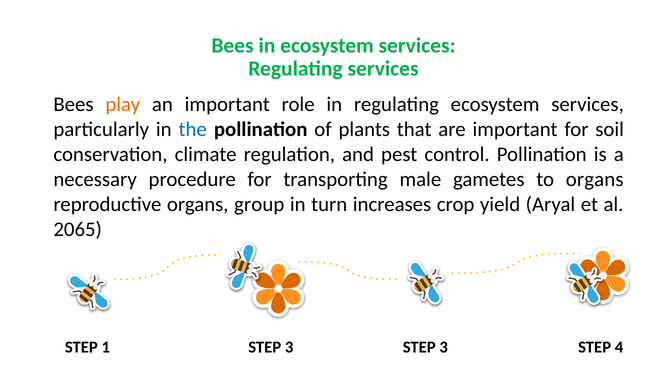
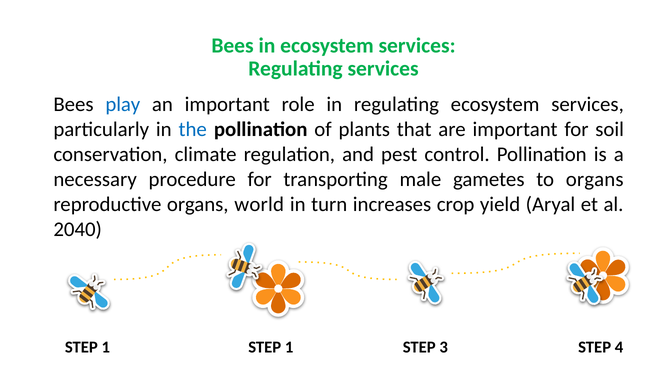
play colour: orange -> blue
group: group -> world
2065: 2065 -> 2040
1 STEP 3: 3 -> 1
